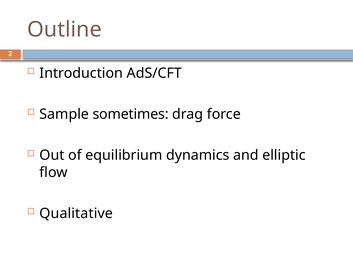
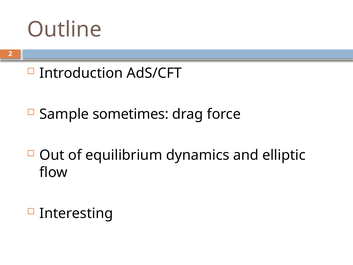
Qualitative: Qualitative -> Interesting
